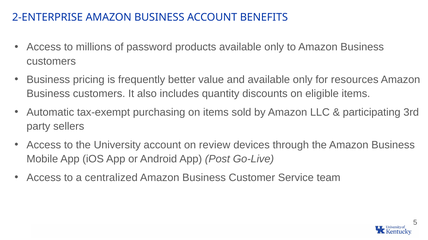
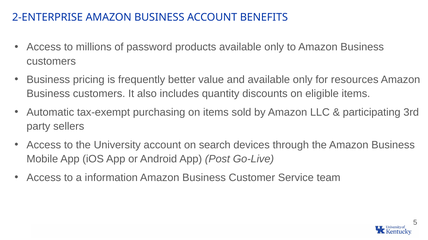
review: review -> search
centralized: centralized -> information
